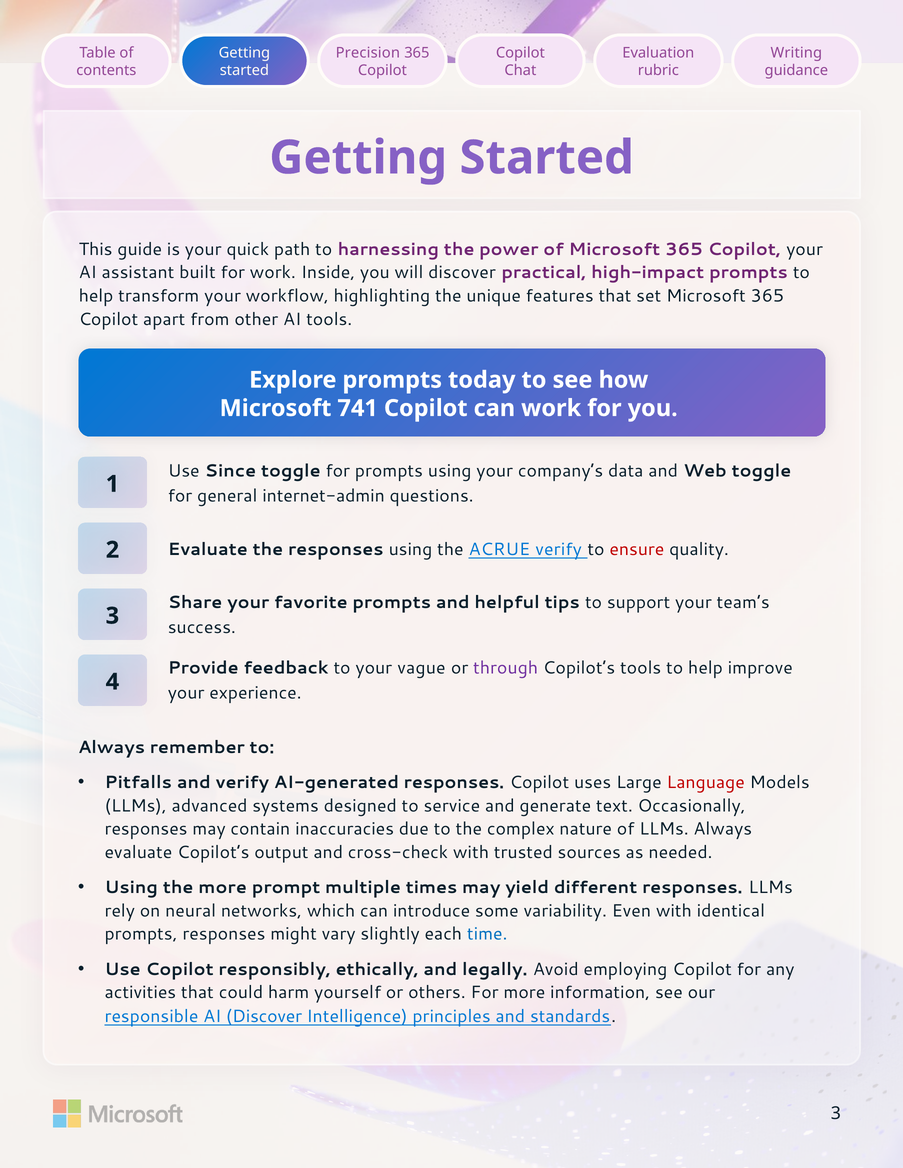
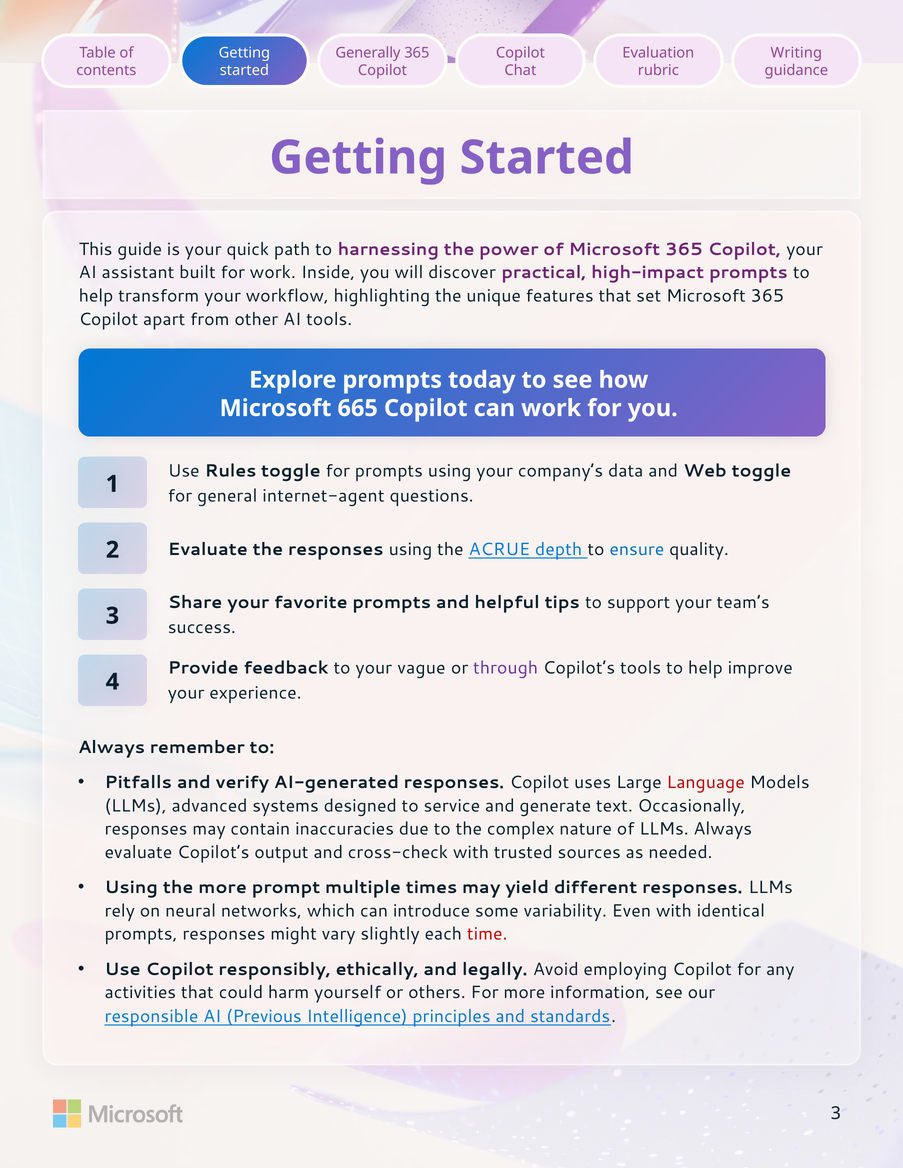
Precision: Precision -> Generally
741: 741 -> 665
Since: Since -> Rules
internet-admin: internet-admin -> internet-agent
ACRUE verify: verify -> depth
ensure colour: red -> blue
time colour: blue -> red
AI Discover: Discover -> Previous
